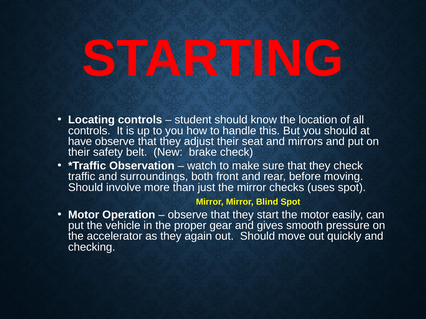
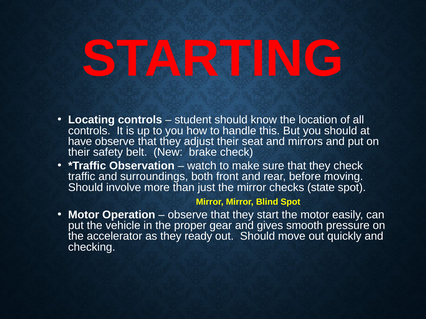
uses: uses -> state
again: again -> ready
